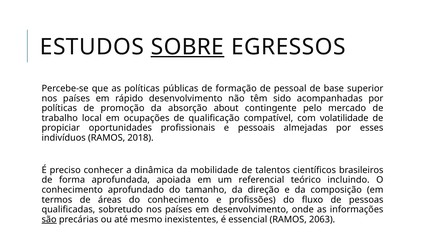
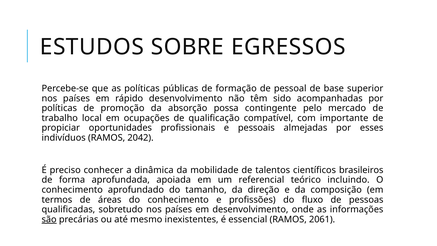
SOBRE underline: present -> none
about: about -> possa
volatilidade: volatilidade -> importante
2018: 2018 -> 2042
2063: 2063 -> 2061
